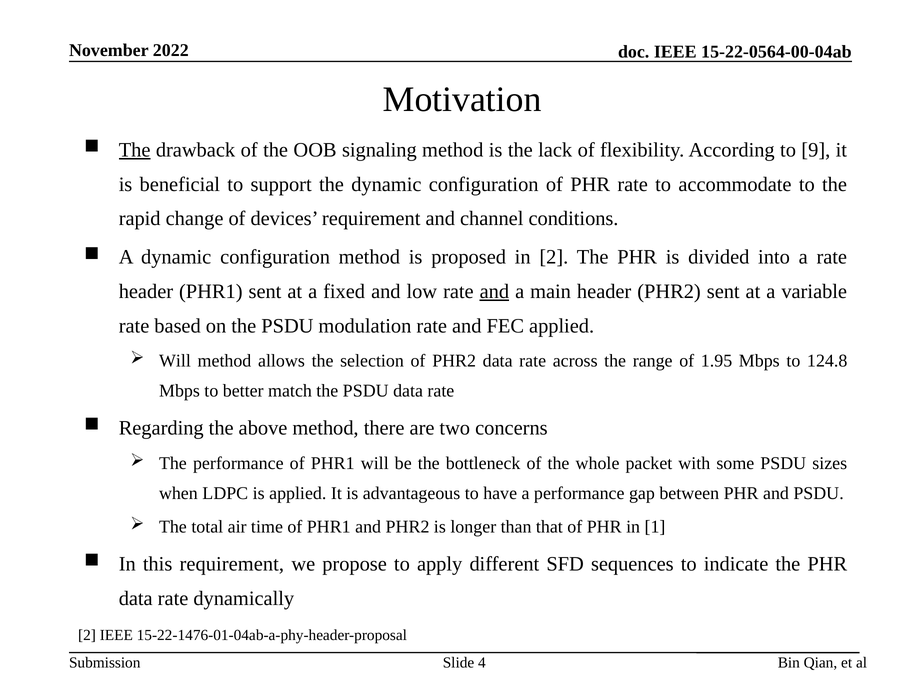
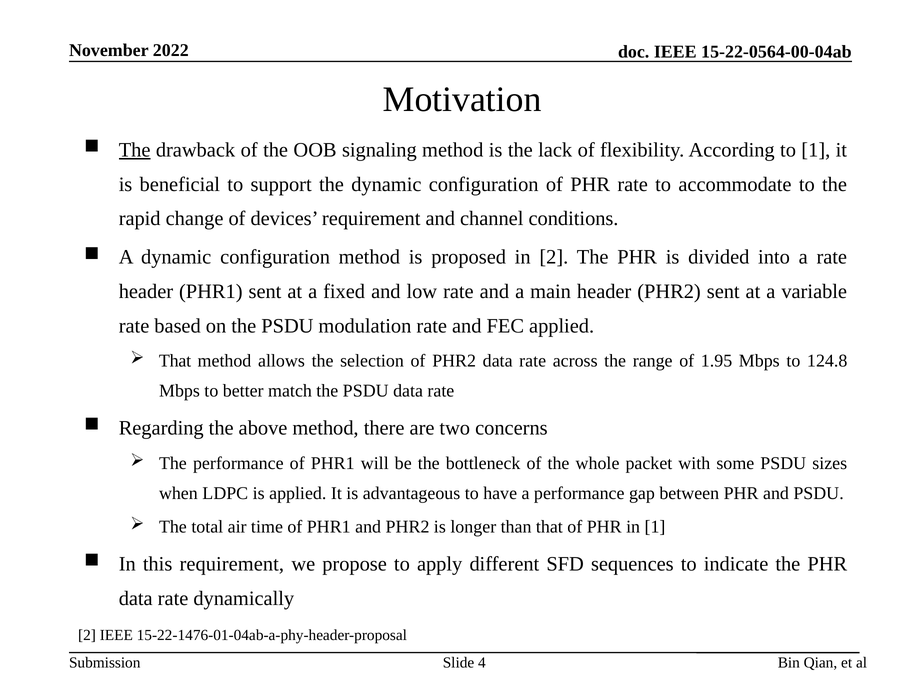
to 9: 9 -> 1
and at (494, 291) underline: present -> none
Will at (175, 361): Will -> That
